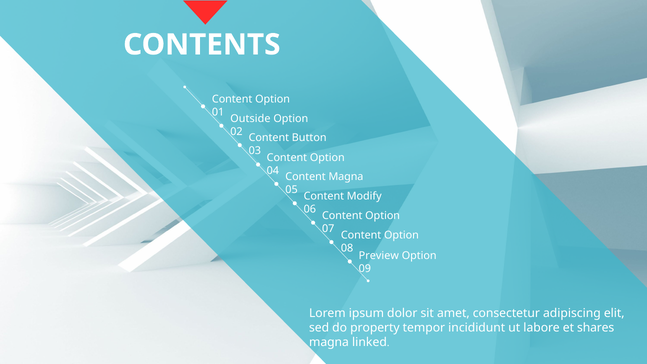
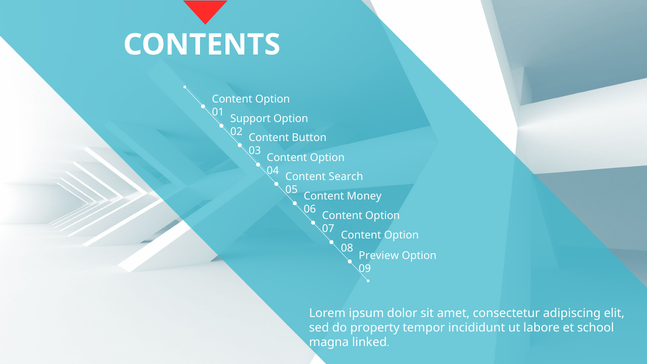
Outside: Outside -> Support
Content Magna: Magna -> Search
Modify: Modify -> Money
shares: shares -> school
